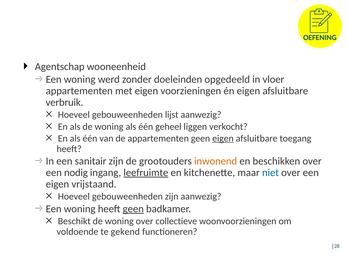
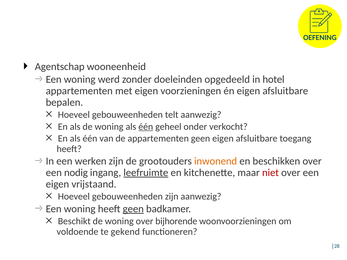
vloer: vloer -> hotel
verbruik: verbruik -> bepalen
lijst: lijst -> telt
één at (146, 127) underline: none -> present
liggen: liggen -> onder
eigen at (223, 139) underline: present -> none
sanitair: sanitair -> werken
niet colour: blue -> red
collectieve: collectieve -> bijhorende
